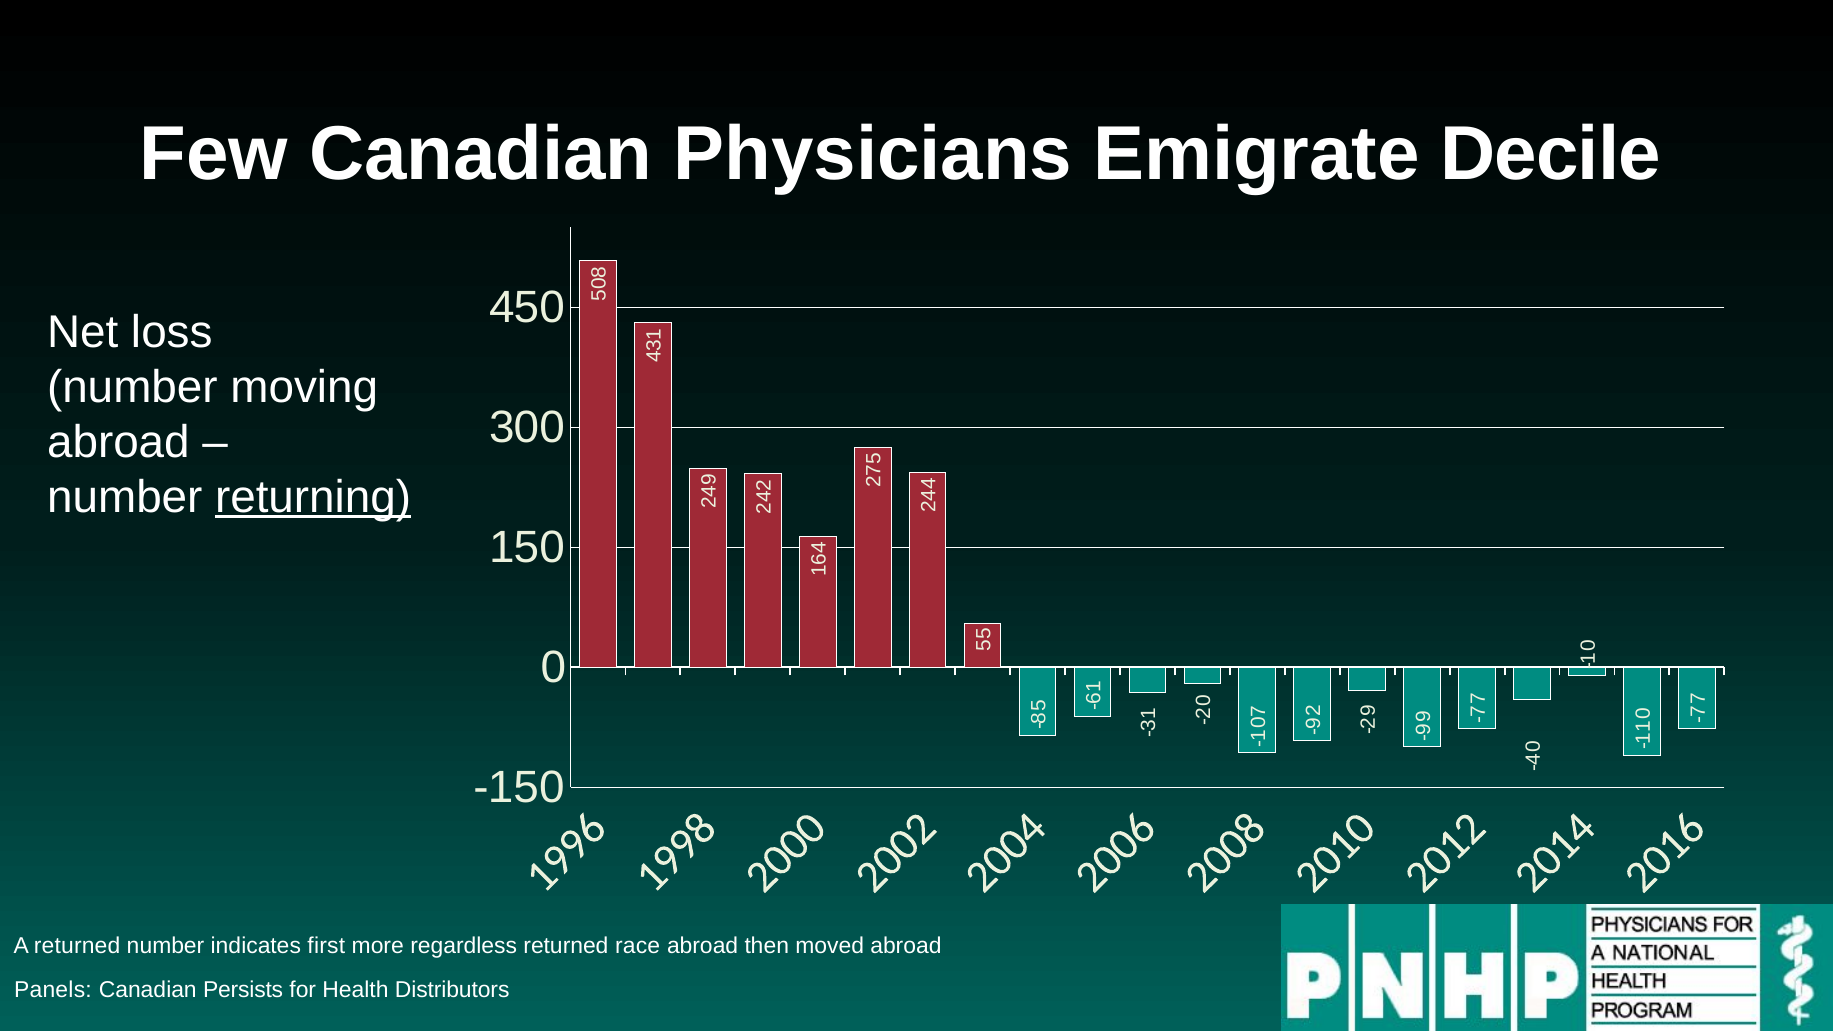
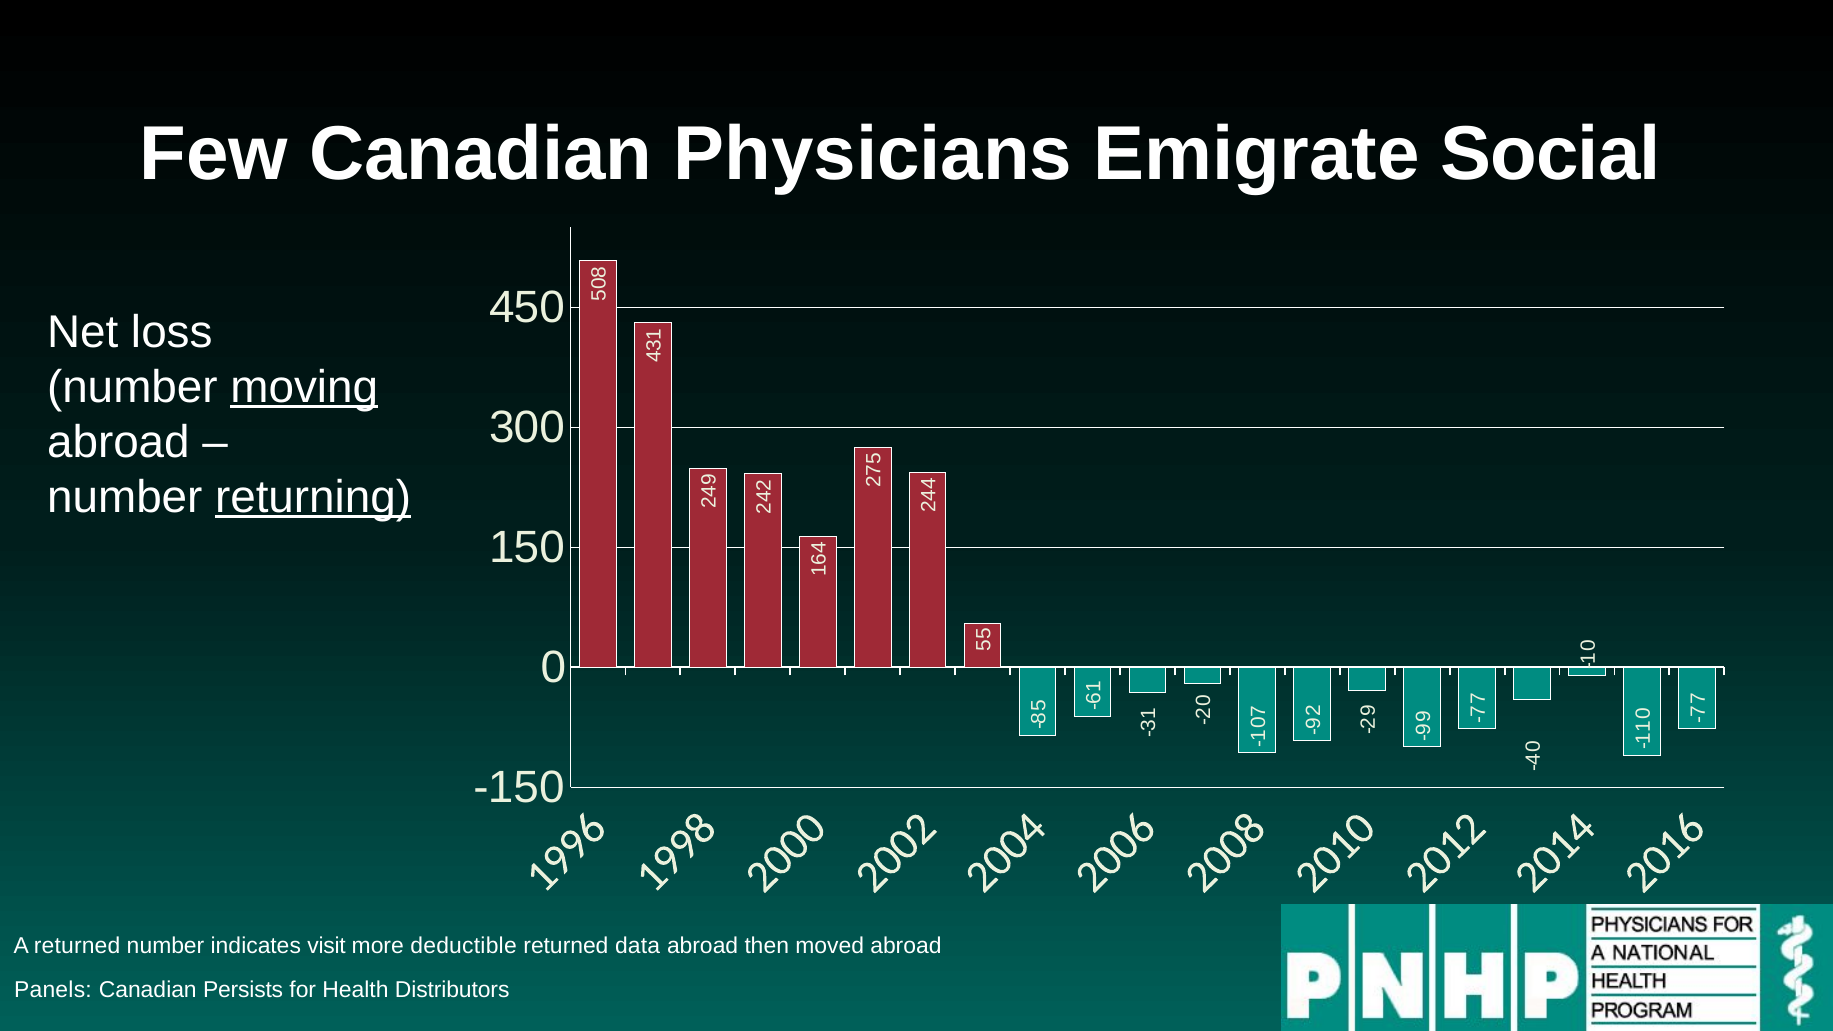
Decile: Decile -> Social
moving underline: none -> present
first: first -> visit
regardless: regardless -> deductible
race: race -> data
